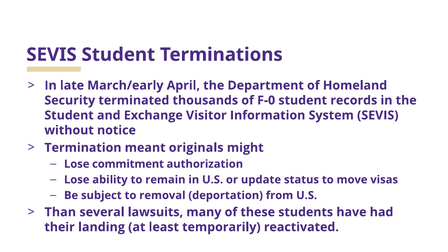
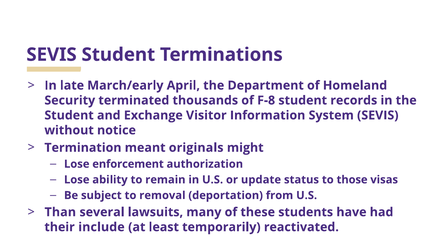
F-0: F-0 -> F-8
commitment: commitment -> enforcement
move: move -> those
landing: landing -> include
